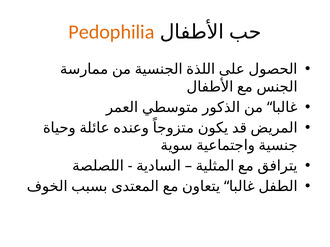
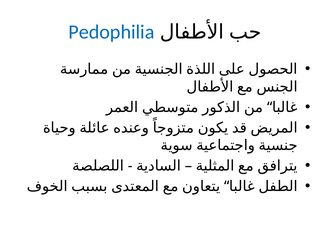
Pedophilia colour: orange -> blue
